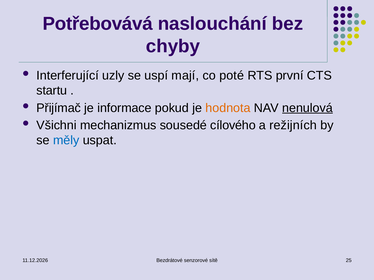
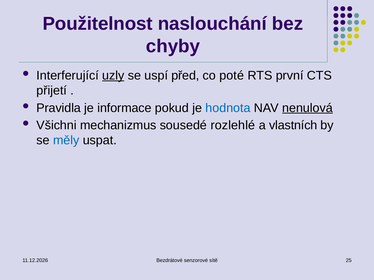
Potřebovává: Potřebovává -> Použitelnost
uzly underline: none -> present
mají: mají -> před
startu: startu -> přijetí
Přijímač: Přijímač -> Pravidla
hodnota colour: orange -> blue
cílového: cílového -> rozlehlé
režijních: režijních -> vlastních
